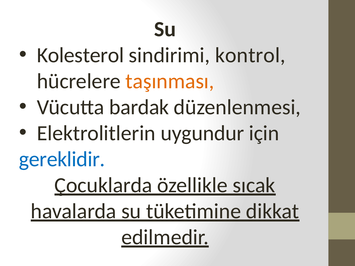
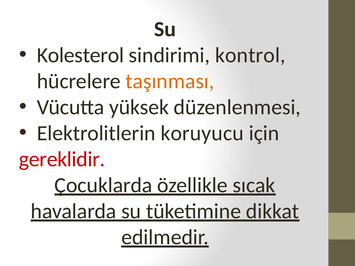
bardak: bardak -> yüksek
uygundur: uygundur -> koruyucu
gereklidir colour: blue -> red
